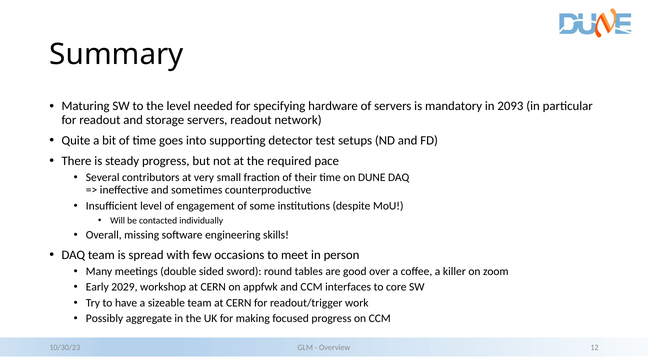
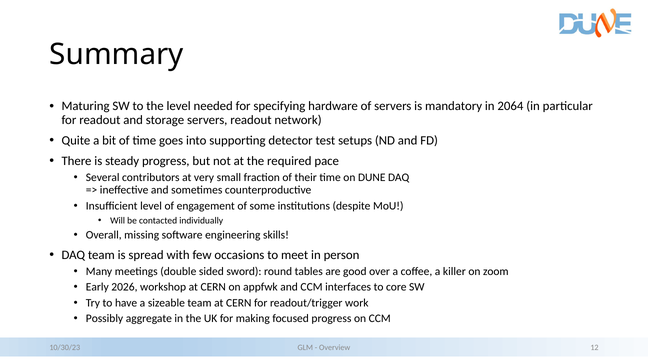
2093: 2093 -> 2064
2029: 2029 -> 2026
